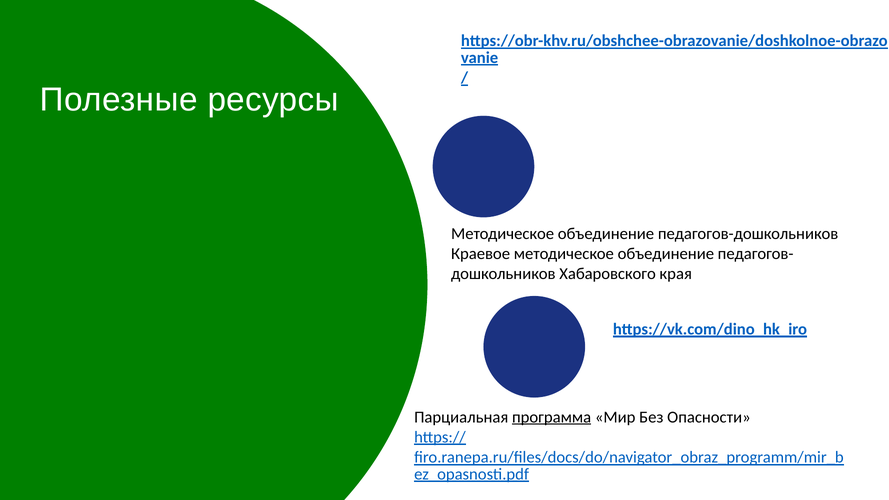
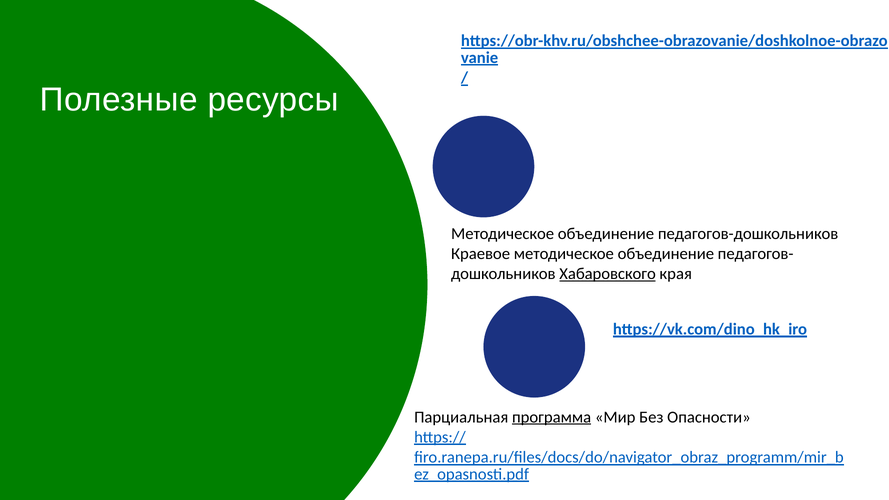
Хабаровского underline: none -> present
